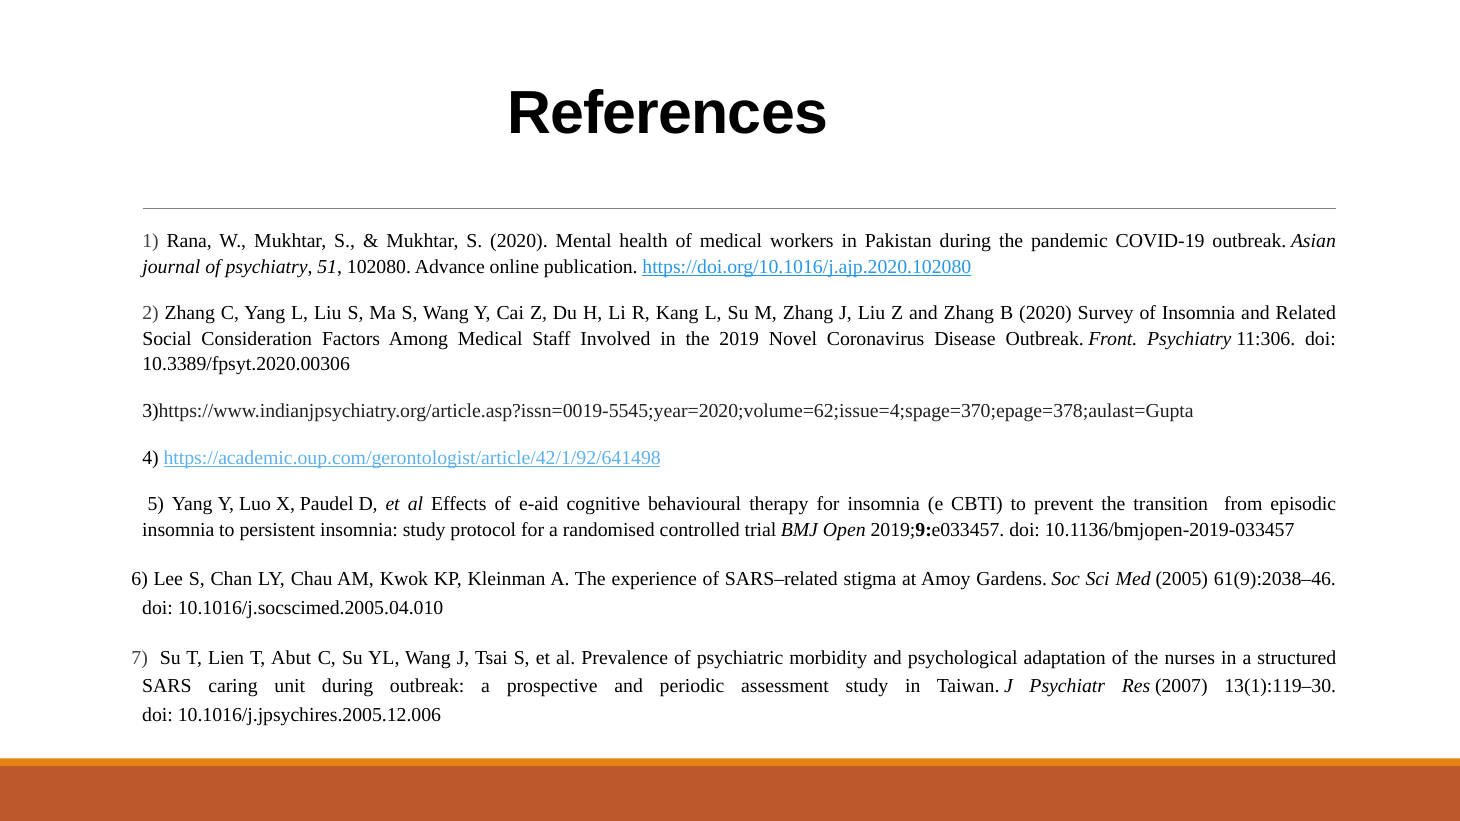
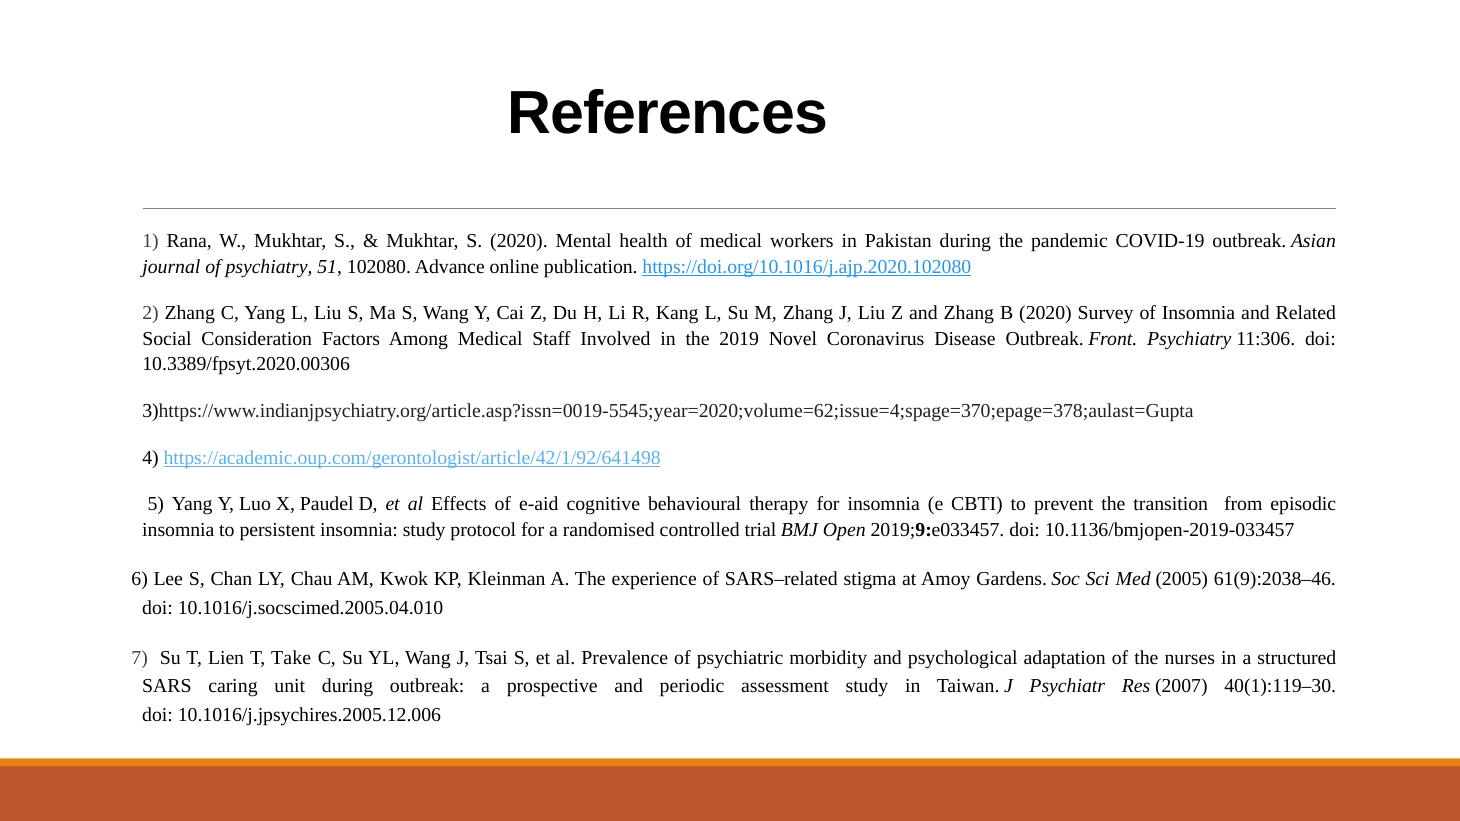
Abut: Abut -> Take
13(1):119–30: 13(1):119–30 -> 40(1):119–30
